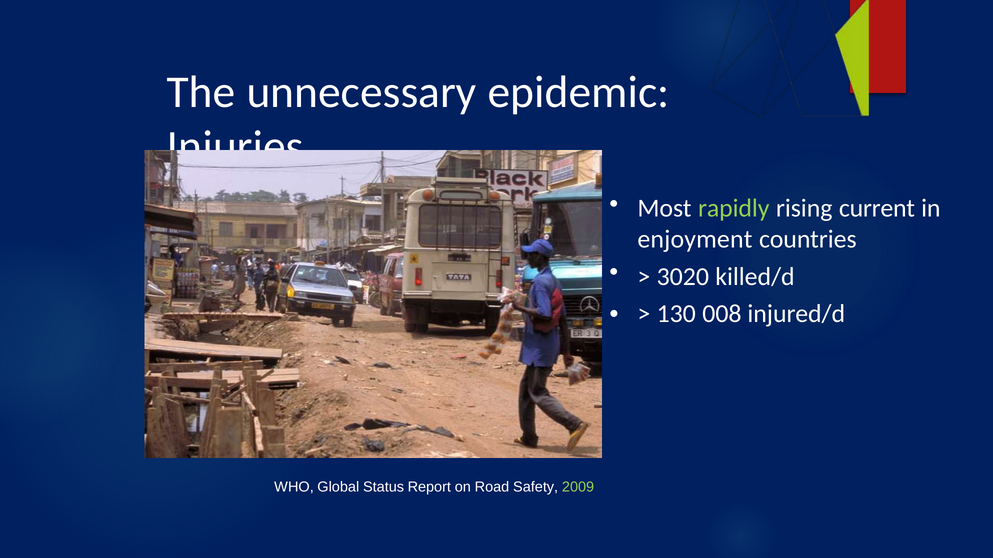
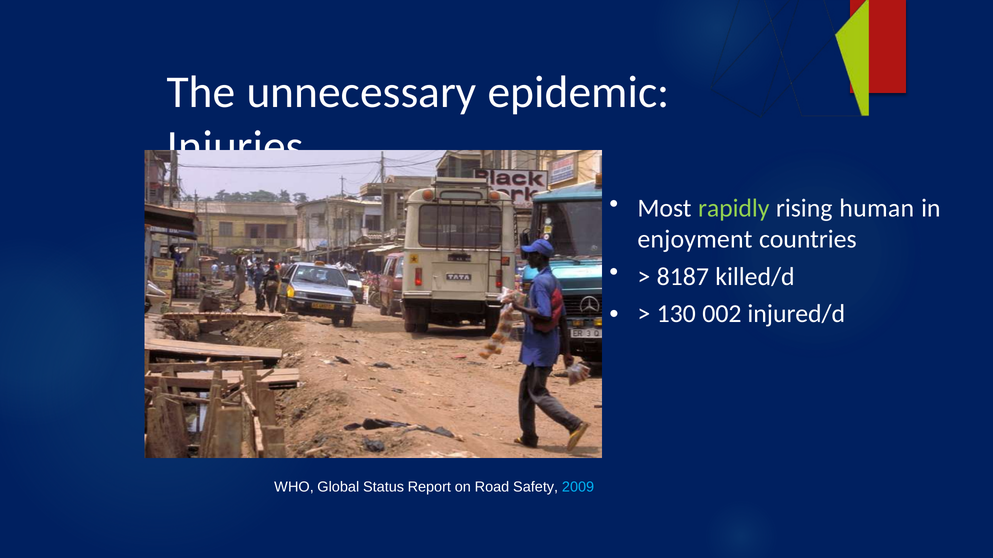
current: current -> human
3020: 3020 -> 8187
008: 008 -> 002
2009 colour: light green -> light blue
